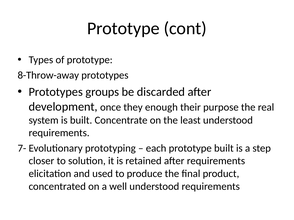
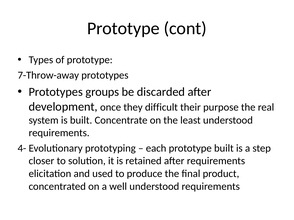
8-Throw-away: 8-Throw-away -> 7-Throw-away
enough: enough -> difficult
7-: 7- -> 4-
